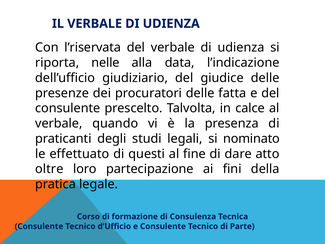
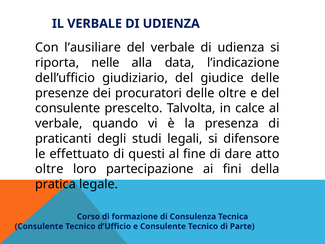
l’riservata: l’riservata -> l’ausiliare
delle fatta: fatta -> oltre
nominato: nominato -> difensore
